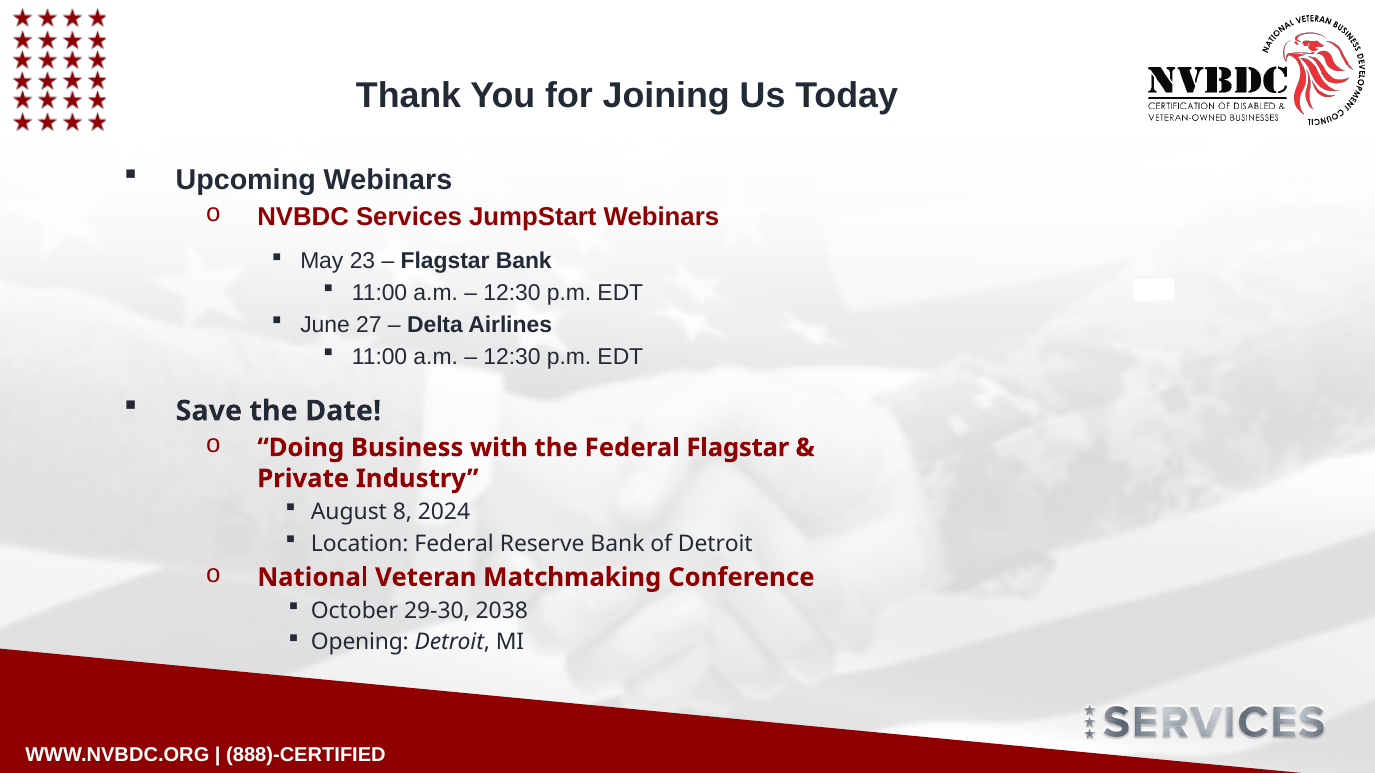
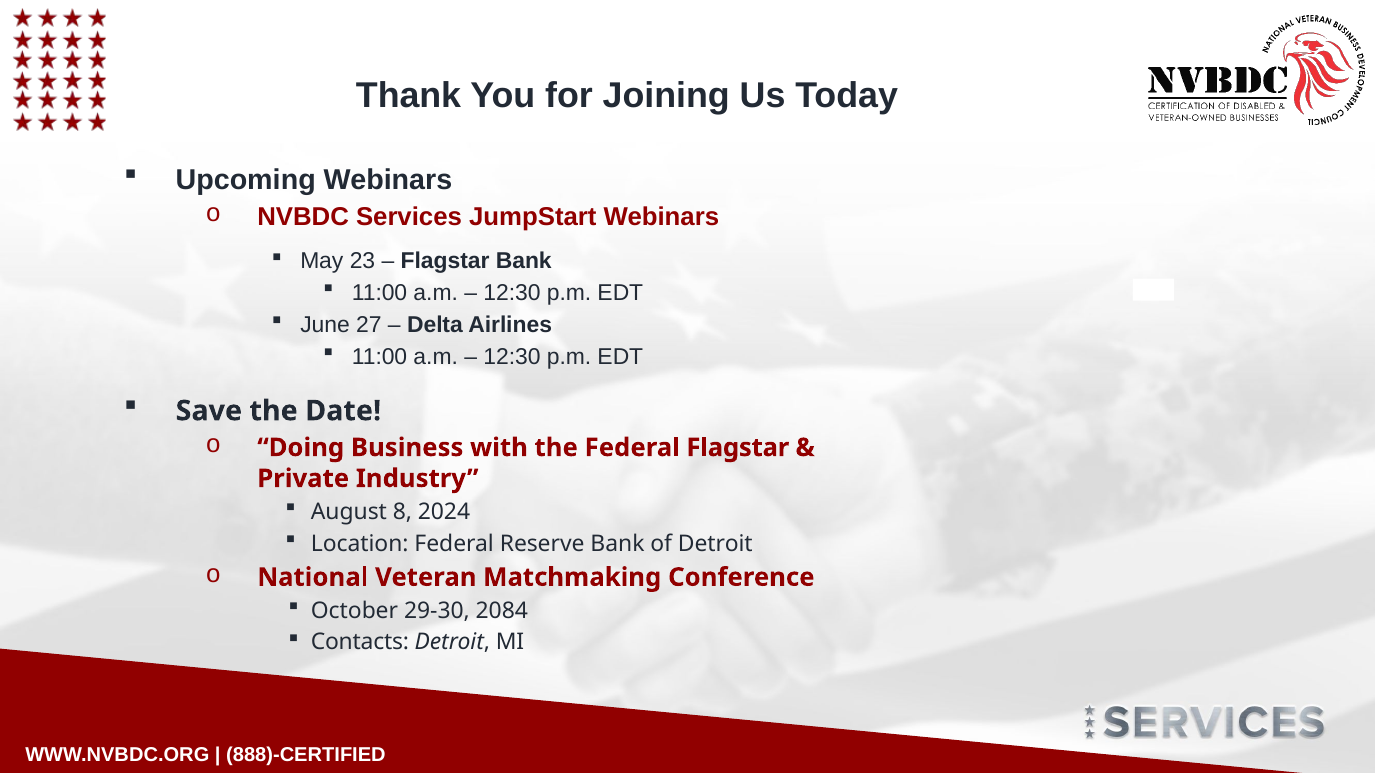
2038: 2038 -> 2084
Opening: Opening -> Contacts
